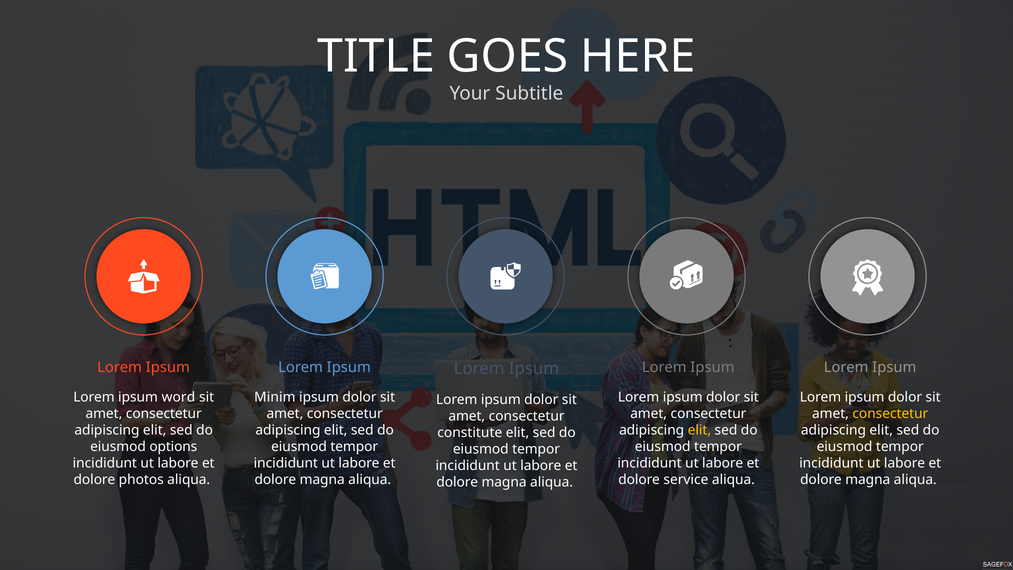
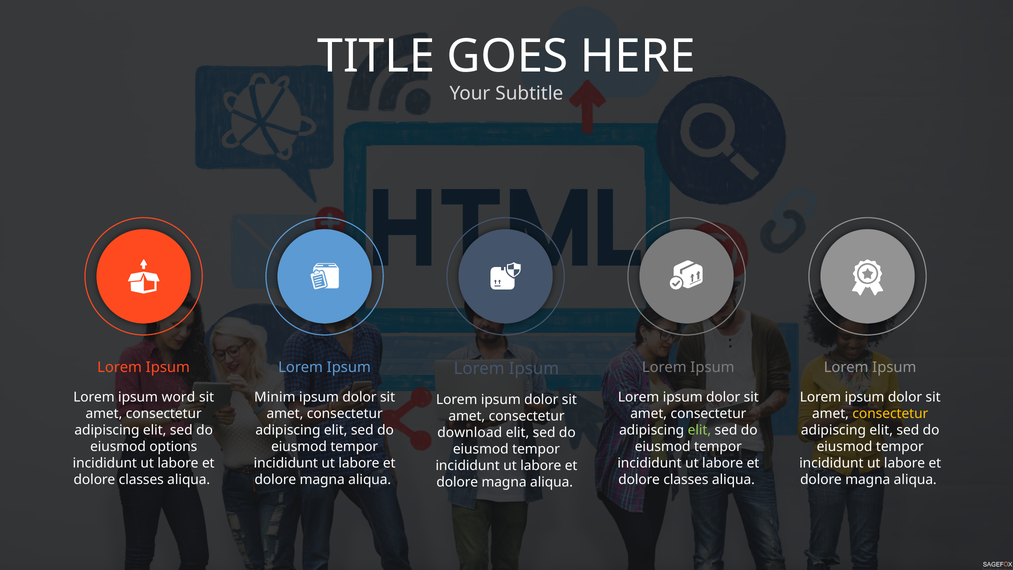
elit at (699, 430) colour: yellow -> light green
constitute: constitute -> download
photos at (141, 479): photos -> classes
service at (686, 479): service -> classes
